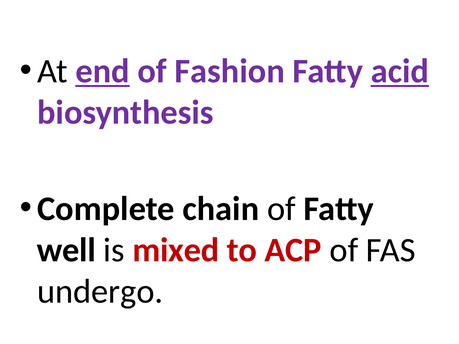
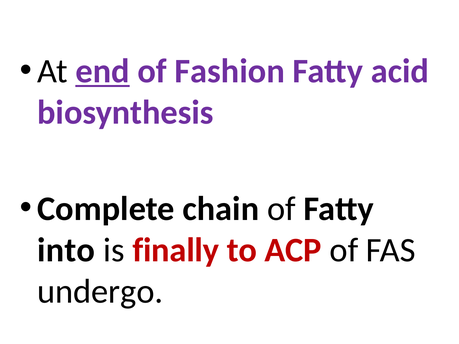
acid underline: present -> none
well: well -> into
mixed: mixed -> finally
